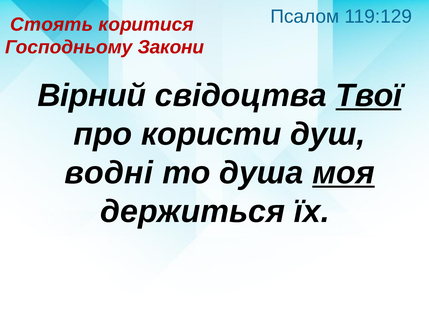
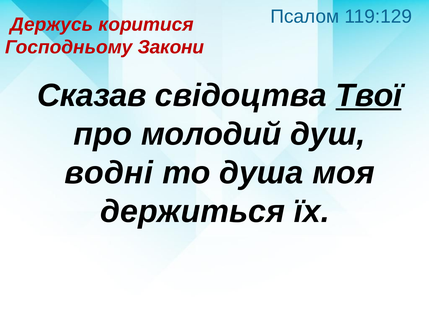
Стоять: Стоять -> Держусь
Вірний: Вірний -> Сказав
користи: користи -> молодий
моя underline: present -> none
